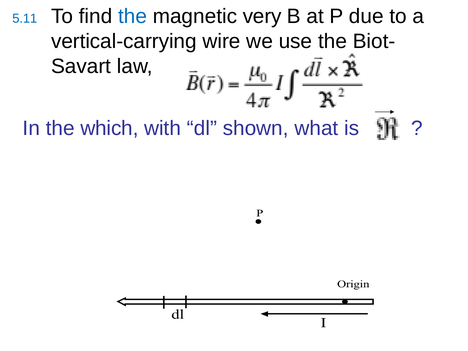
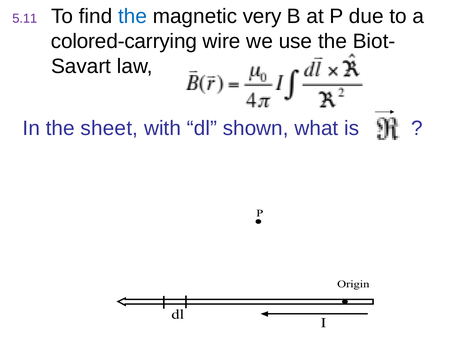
5.11 colour: blue -> purple
vertical-carrying: vertical-carrying -> colored-carrying
which: which -> sheet
